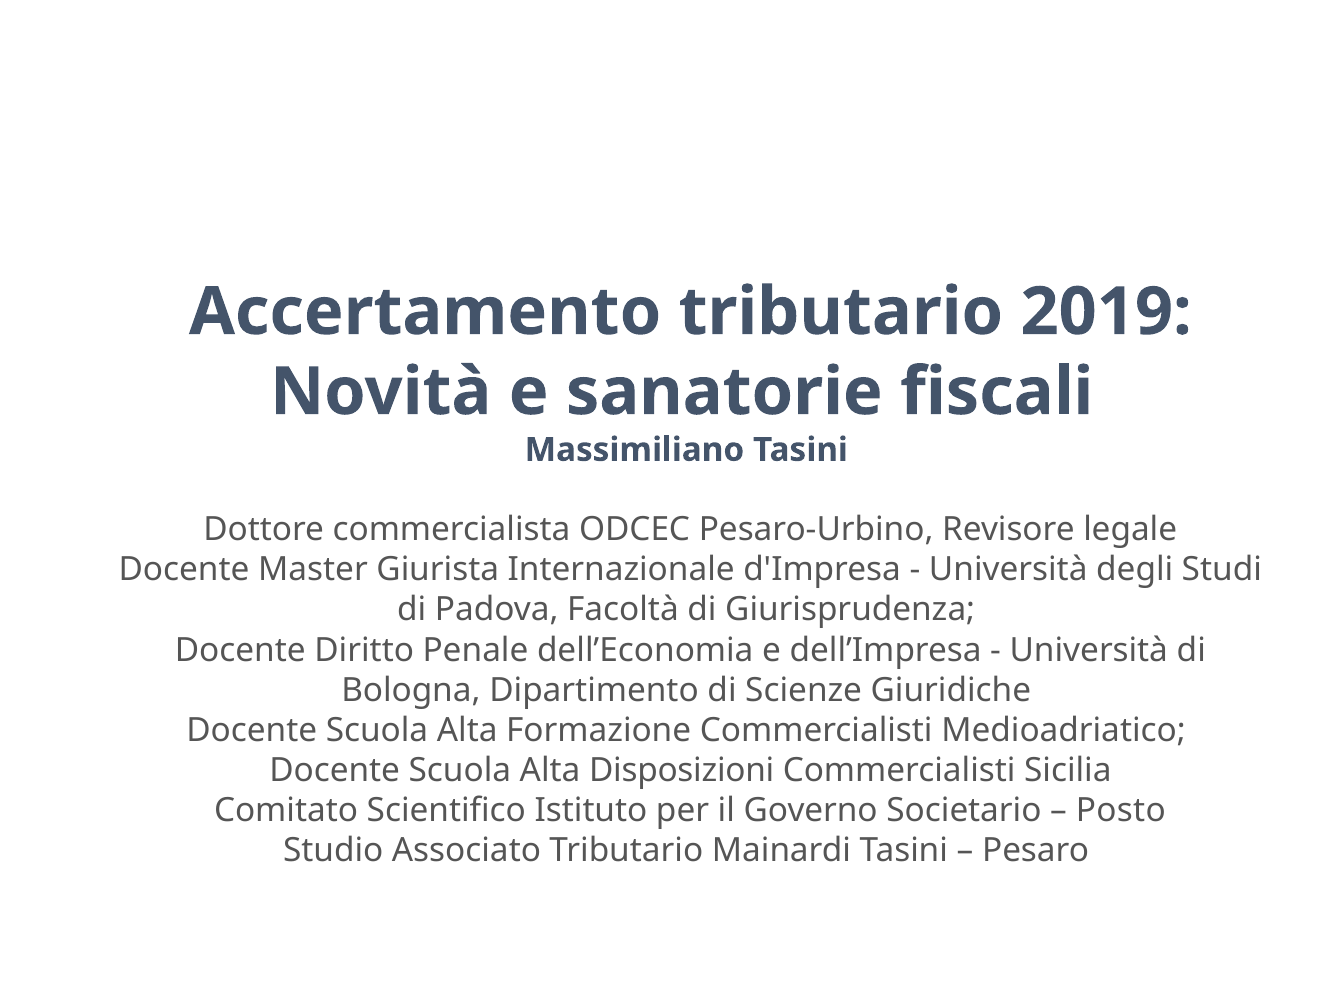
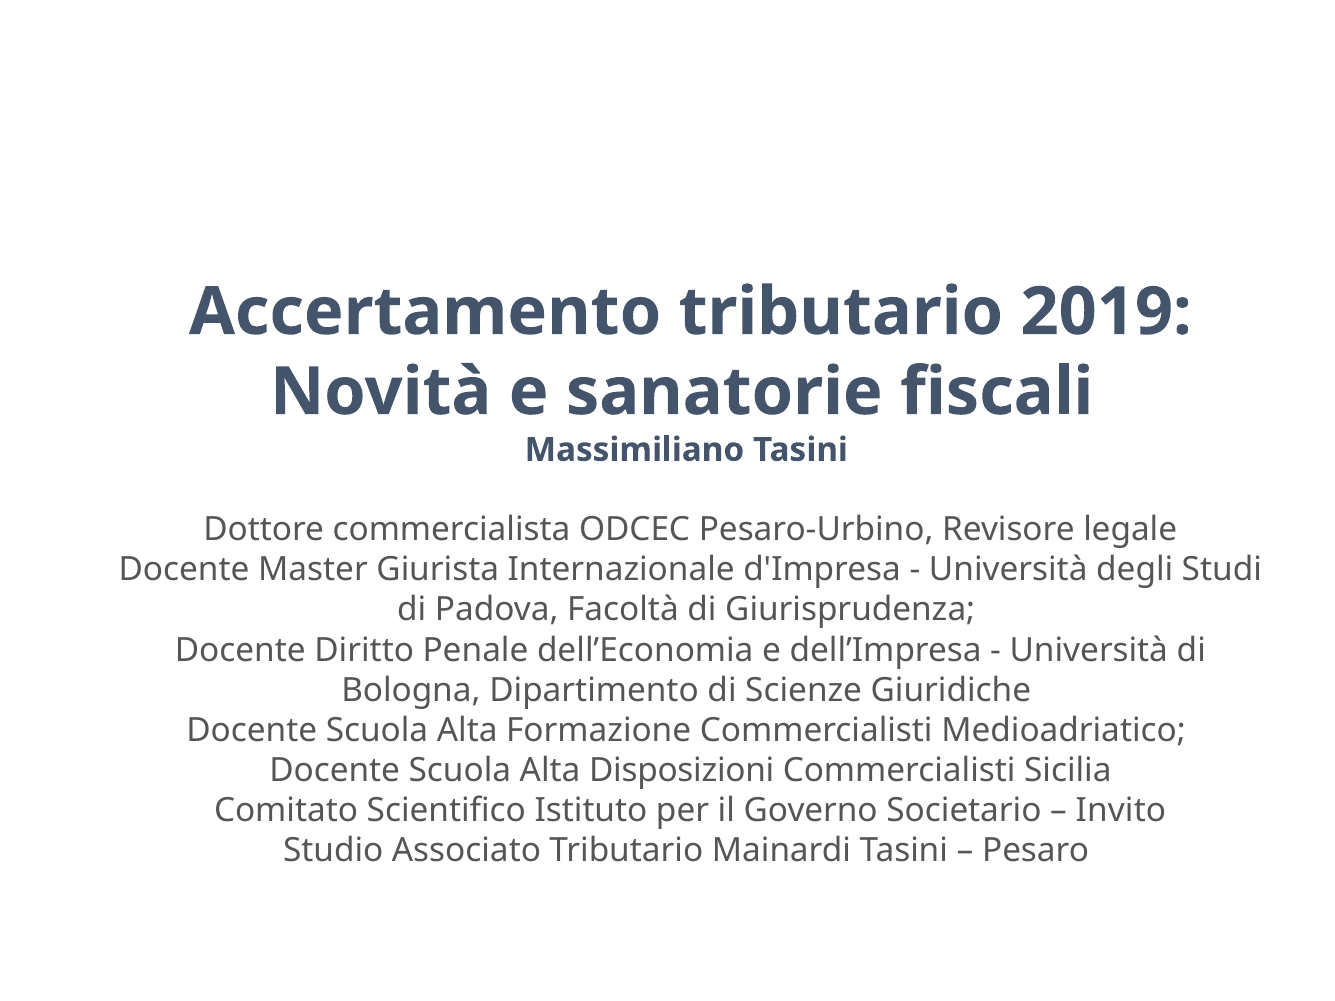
Posto: Posto -> Invito
